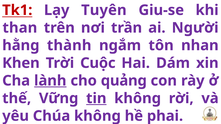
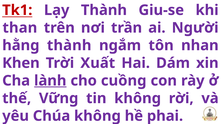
Lạy Tuyên: Tuyên -> Thành
Cuộc: Cuộc -> Xuất
quảng: quảng -> cuồng
tin underline: present -> none
